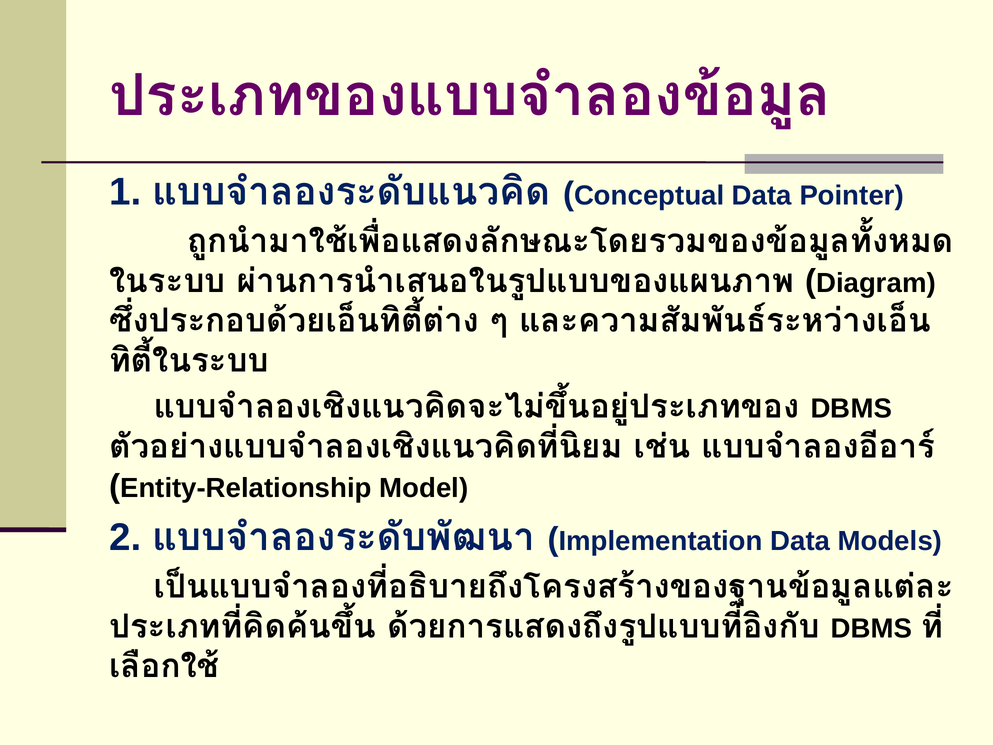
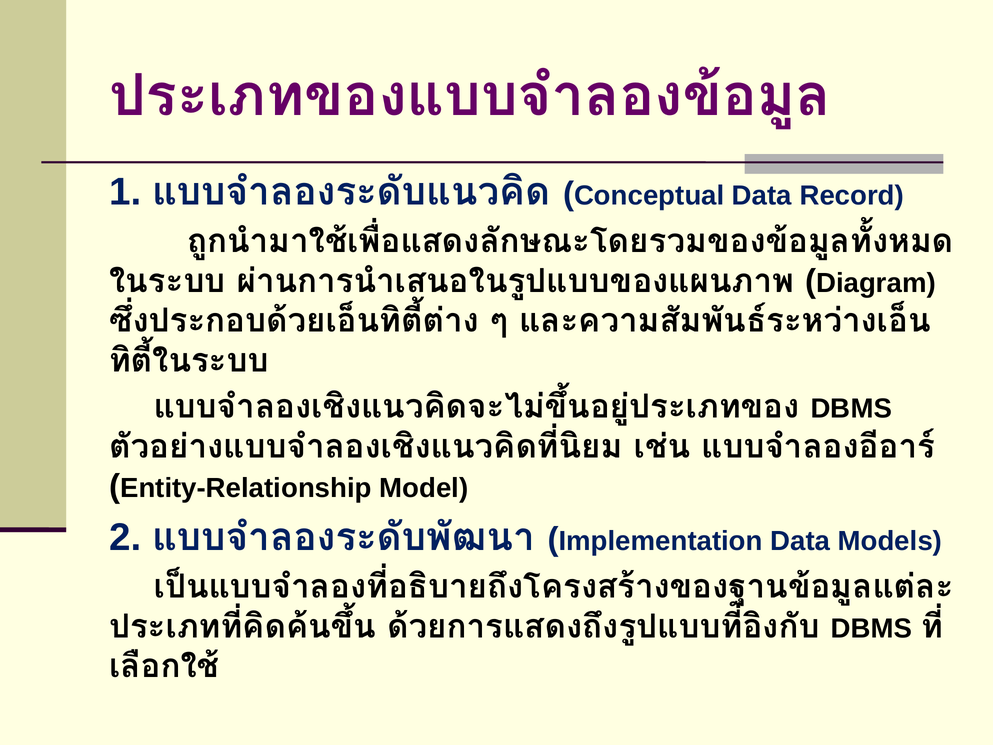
Pointer: Pointer -> Record
